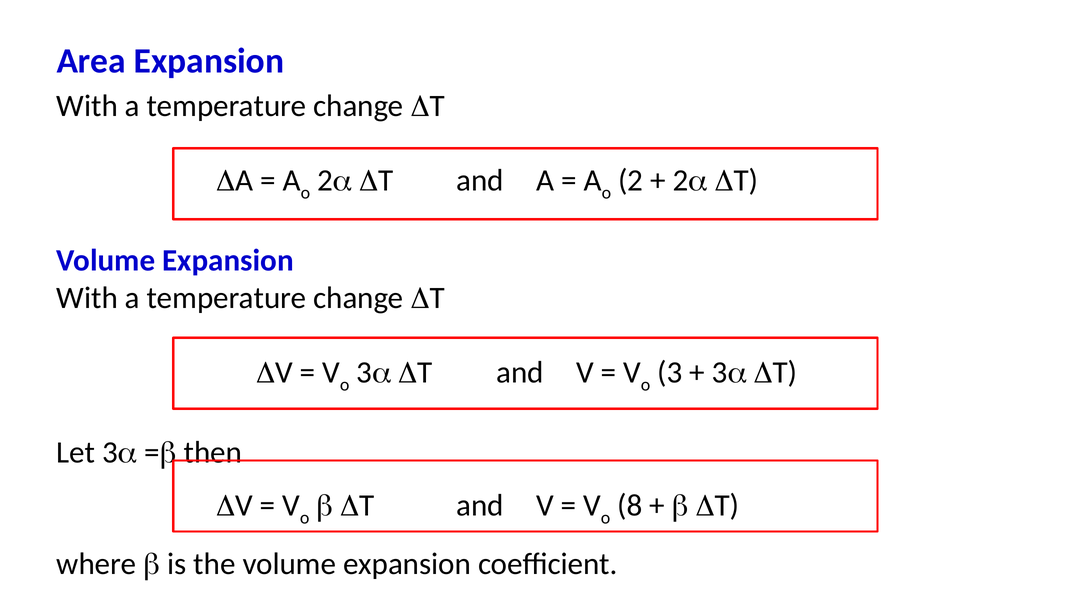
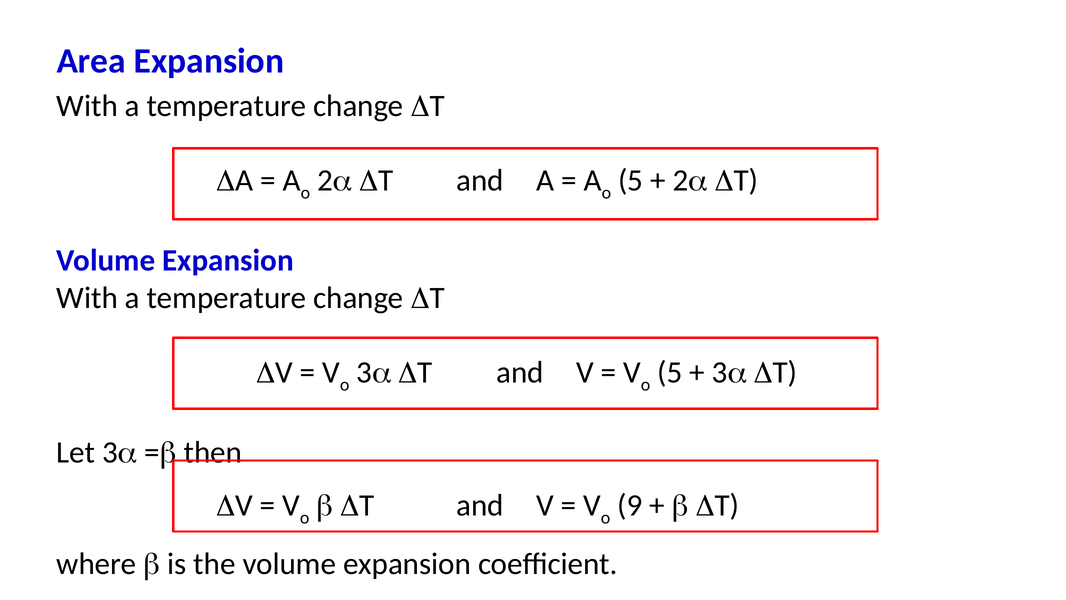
2 at (631, 180): 2 -> 5
3 at (670, 372): 3 -> 5
8: 8 -> 9
